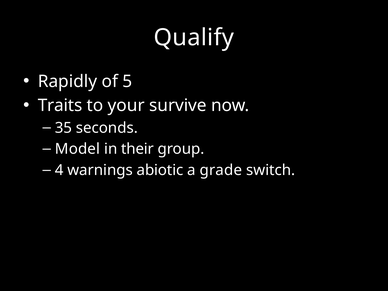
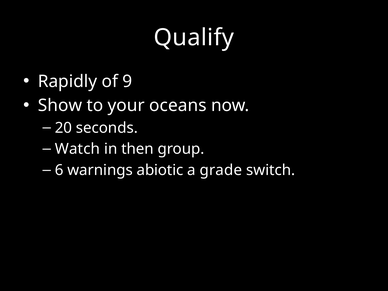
5: 5 -> 9
Traits: Traits -> Show
survive: survive -> oceans
35: 35 -> 20
Model: Model -> Watch
their: their -> then
4: 4 -> 6
